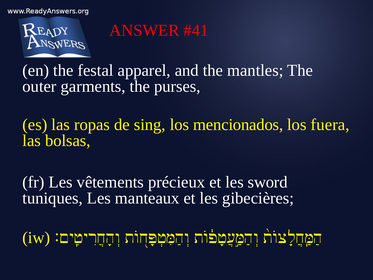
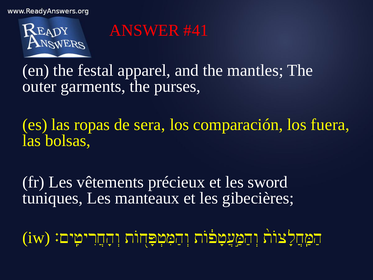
sing: sing -> sera
mencionados: mencionados -> comparación
